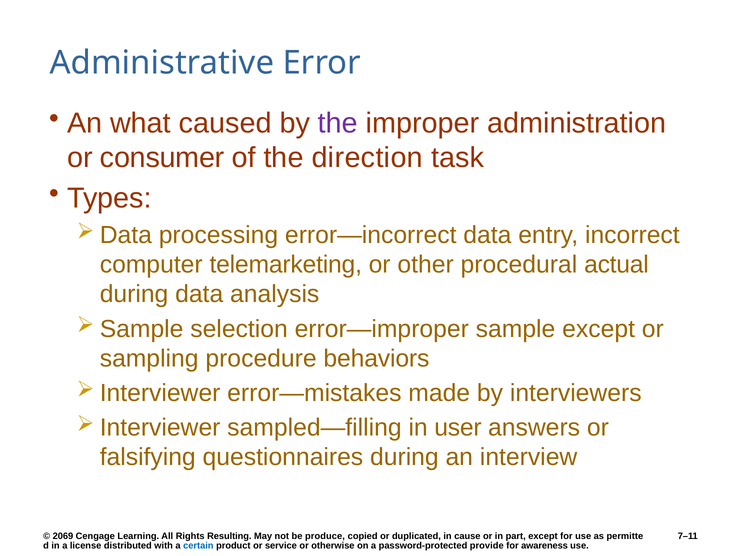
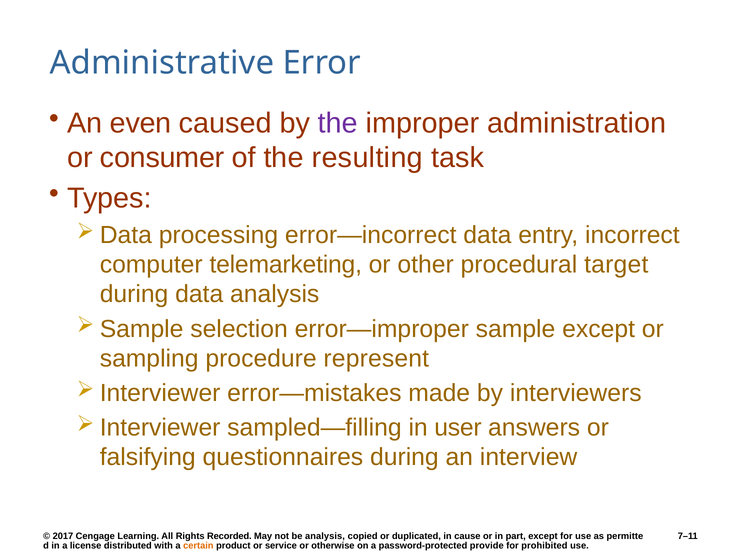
what: what -> even
direction: direction -> resulting
actual: actual -> target
behaviors: behaviors -> represent
2069: 2069 -> 2017
Resulting: Resulting -> Recorded
be produce: produce -> analysis
certain colour: blue -> orange
awareness: awareness -> prohibited
